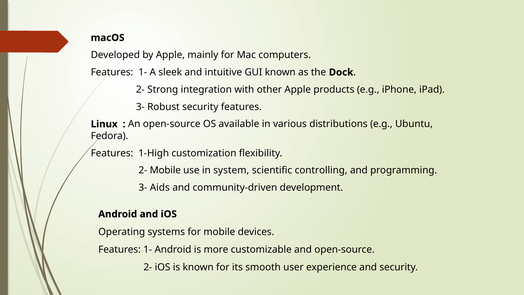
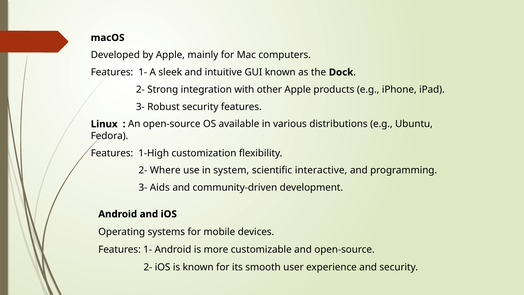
2- Mobile: Mobile -> Where
controlling: controlling -> interactive
